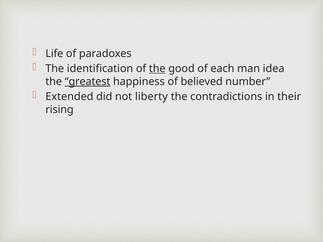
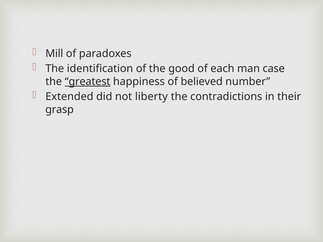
Life: Life -> Mill
the at (157, 69) underline: present -> none
idea: idea -> case
rising: rising -> grasp
